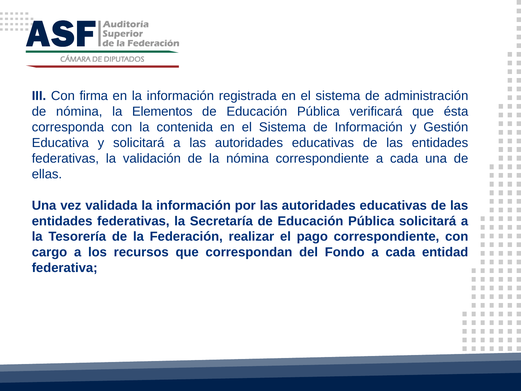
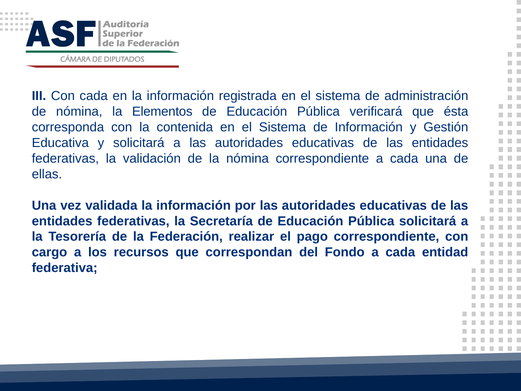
Con firma: firma -> cada
